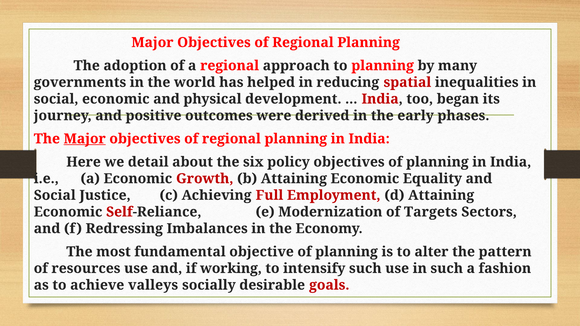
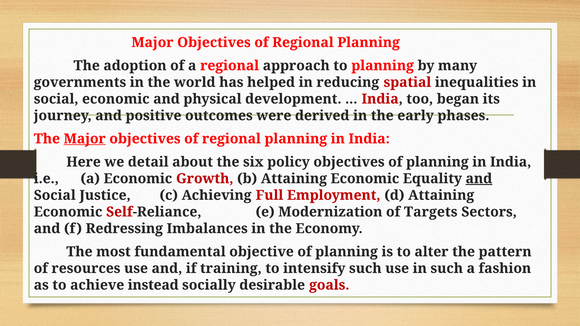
and at (479, 179) underline: none -> present
working: working -> training
valleys: valleys -> instead
